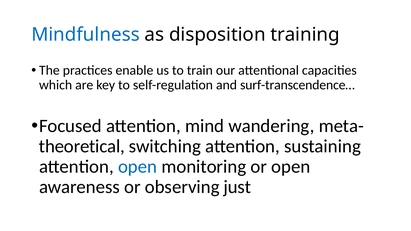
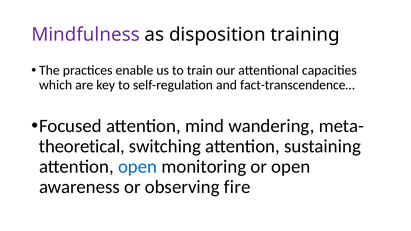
Mindfulness colour: blue -> purple
surf-transcendence…: surf-transcendence… -> fact-transcendence…
just: just -> fire
